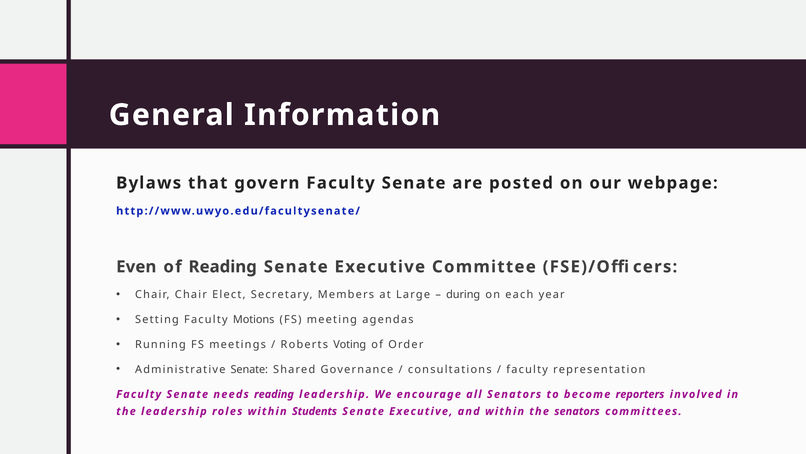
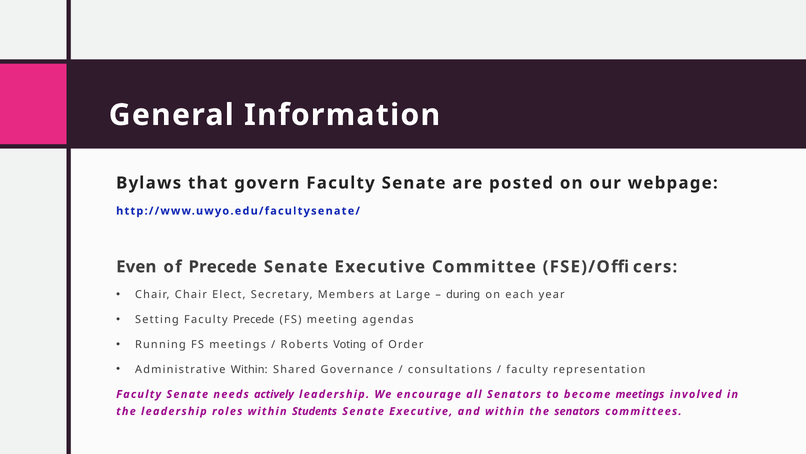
of Reading: Reading -> Precede
Faculty Motions: Motions -> Precede
Administrative Senate: Senate -> Within
needs reading: reading -> actively
become reporters: reporters -> meetings
